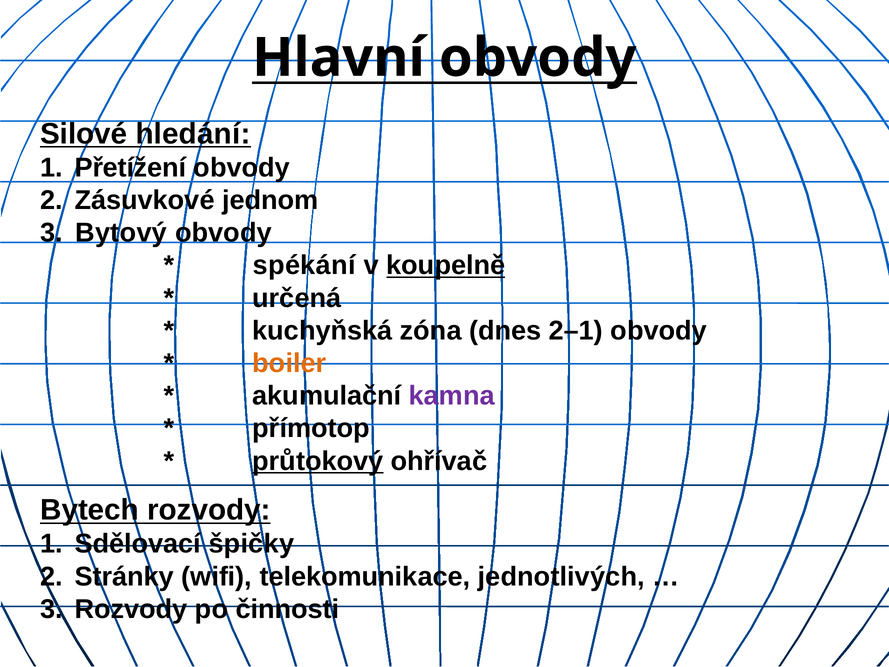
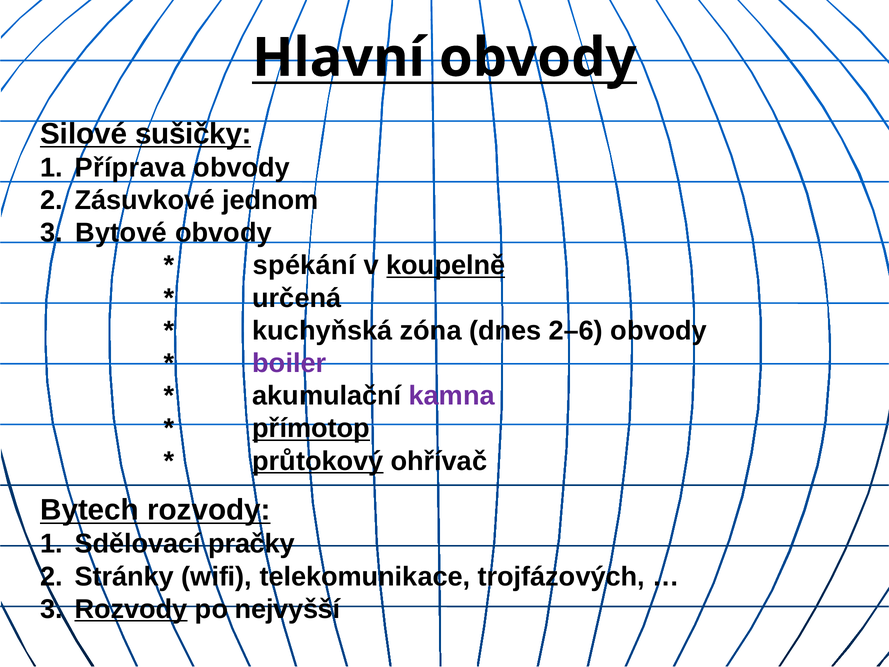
hledání: hledání -> sušičky
Přetížení: Přetížení -> Příprava
Bytový: Bytový -> Bytové
2–1: 2–1 -> 2–6
boiler colour: orange -> purple
přímotop underline: none -> present
špičky: špičky -> pračky
jednotlivých: jednotlivých -> trojfázových
Rozvody at (131, 609) underline: none -> present
činnosti: činnosti -> nejvyšší
